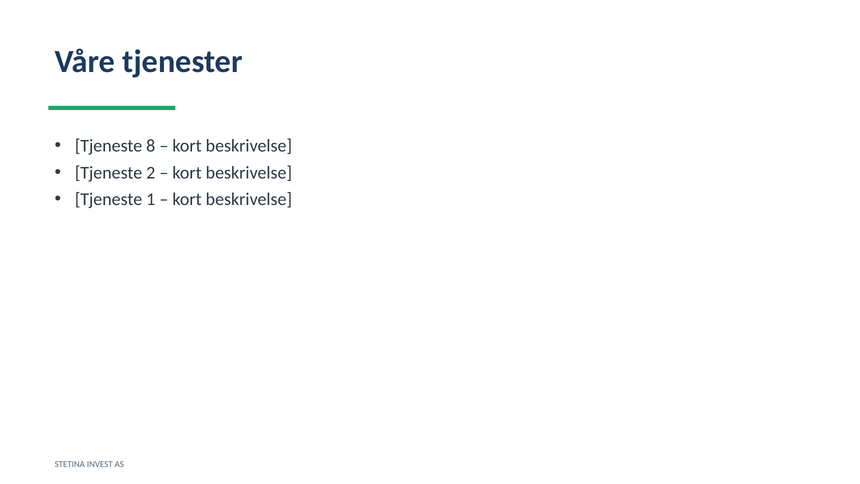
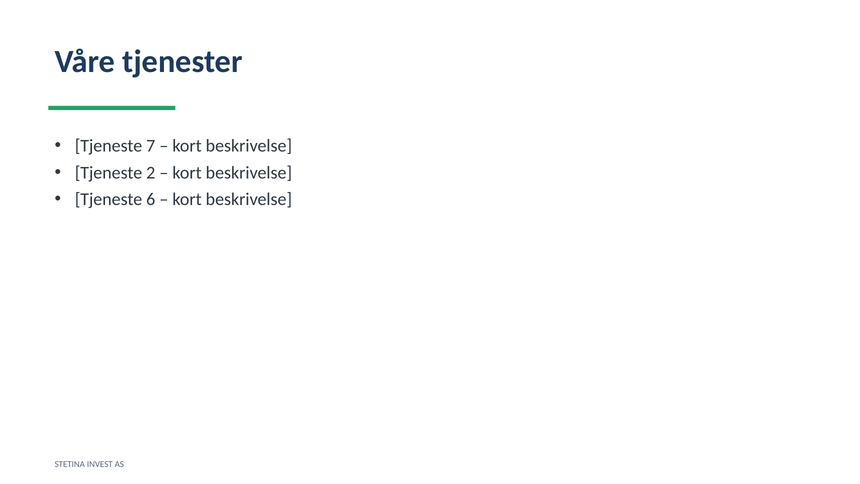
8: 8 -> 7
1: 1 -> 6
